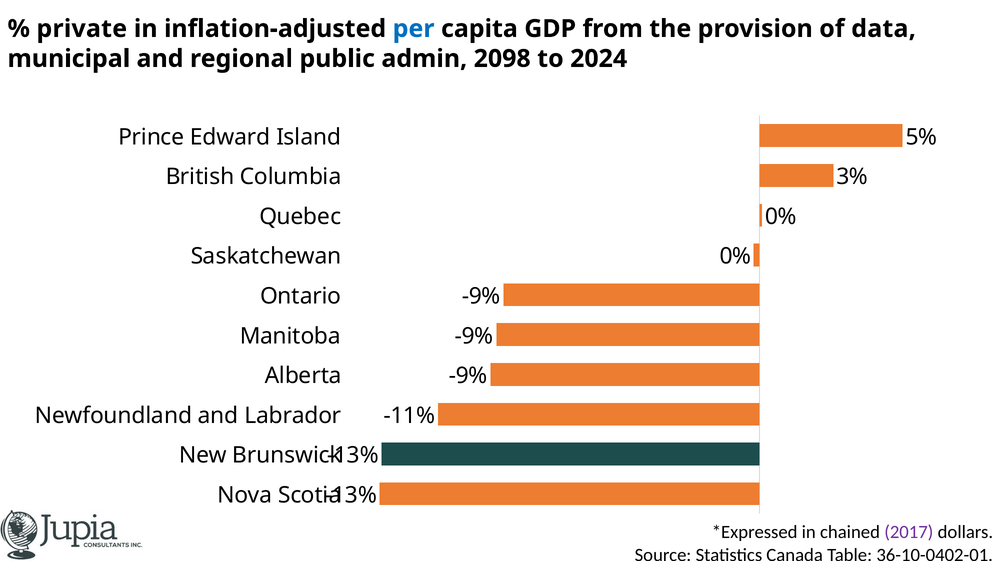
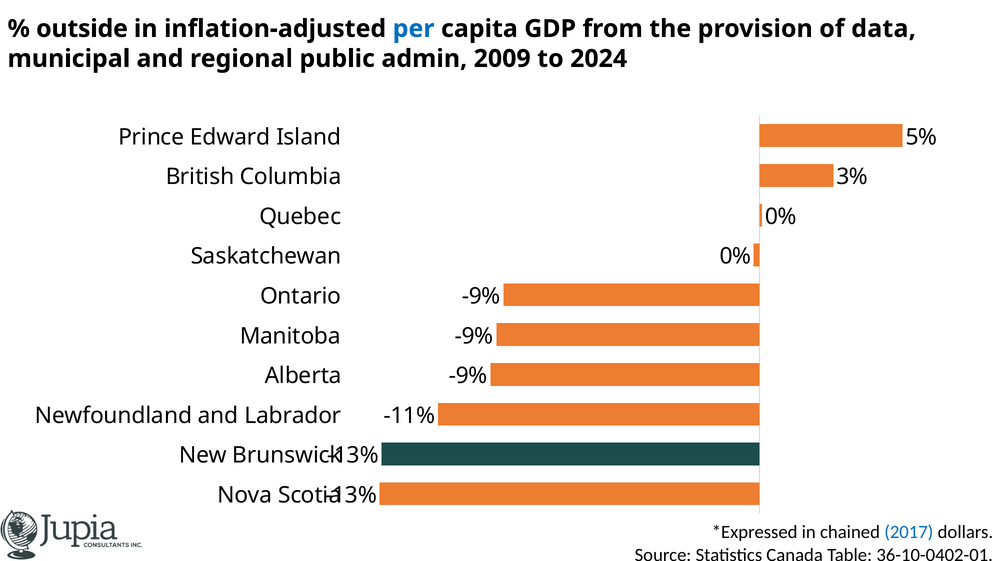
private: private -> outside
2098: 2098 -> 2009
2017 colour: purple -> blue
